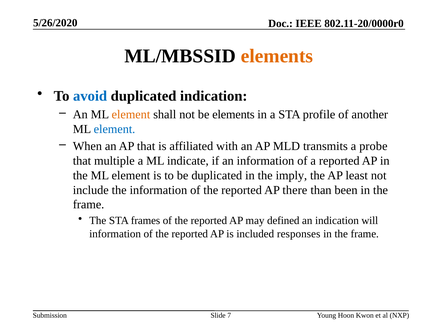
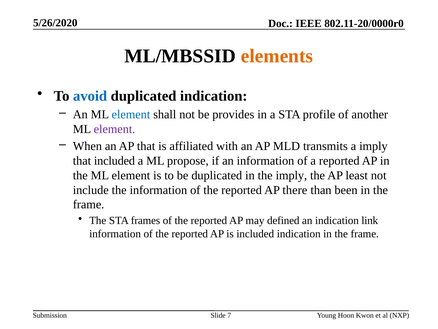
element at (131, 114) colour: orange -> blue
be elements: elements -> provides
element at (115, 129) colour: blue -> purple
a probe: probe -> imply
that multiple: multiple -> included
indicate: indicate -> propose
will: will -> link
included responses: responses -> indication
